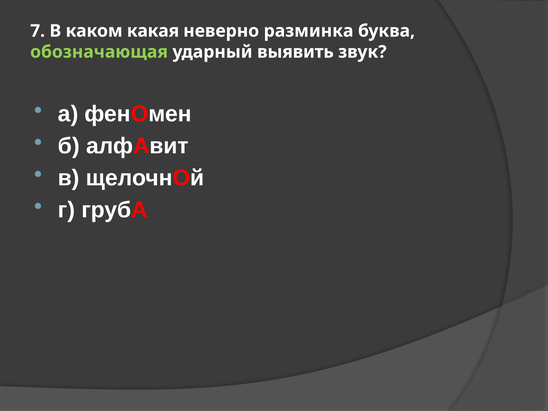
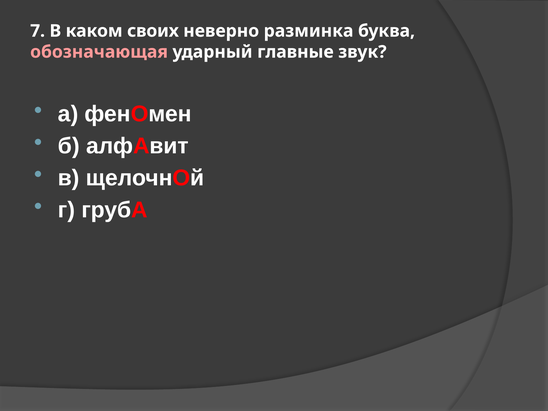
какая: какая -> своих
обозначающая colour: light green -> pink
выявить: выявить -> главные
